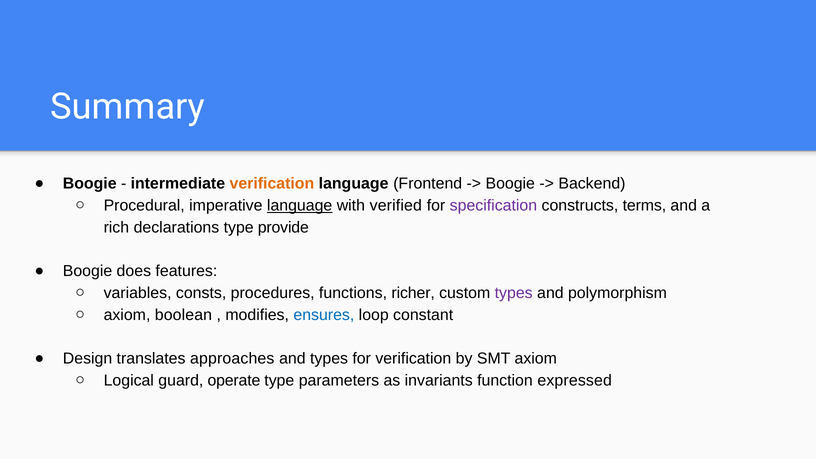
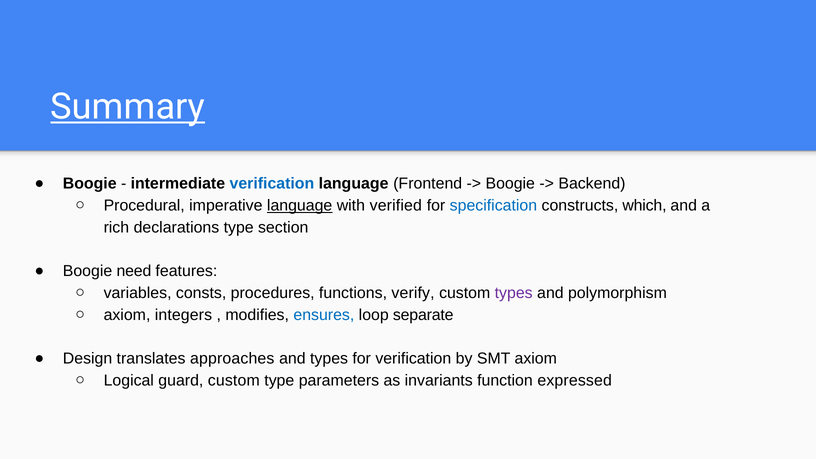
Summary underline: none -> present
verification at (272, 184) colour: orange -> blue
specification colour: purple -> blue
terms: terms -> which
provide: provide -> section
does: does -> need
richer: richer -> verify
boolean: boolean -> integers
constant: constant -> separate
guard operate: operate -> custom
